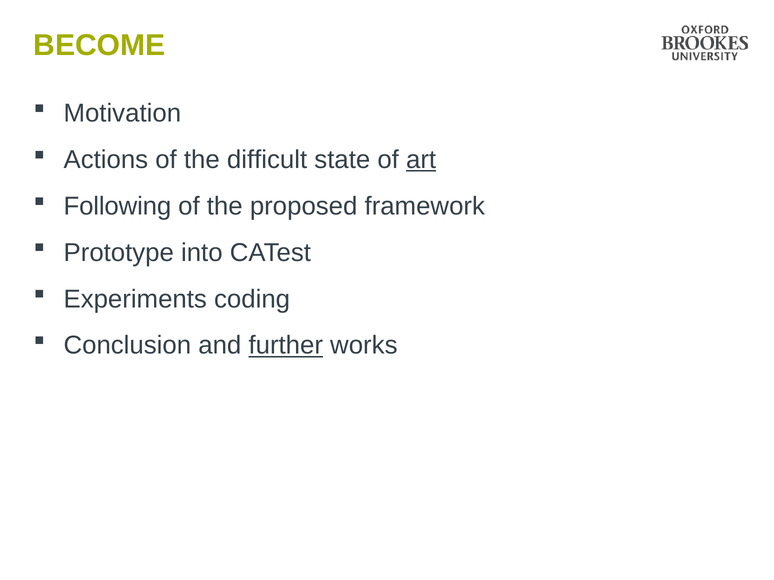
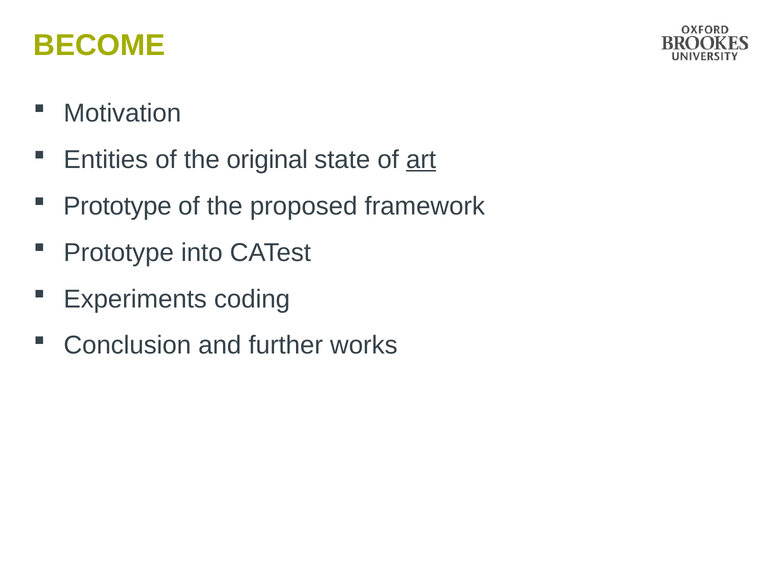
Actions: Actions -> Entities
difficult: difficult -> original
Following at (117, 206): Following -> Prototype
further underline: present -> none
